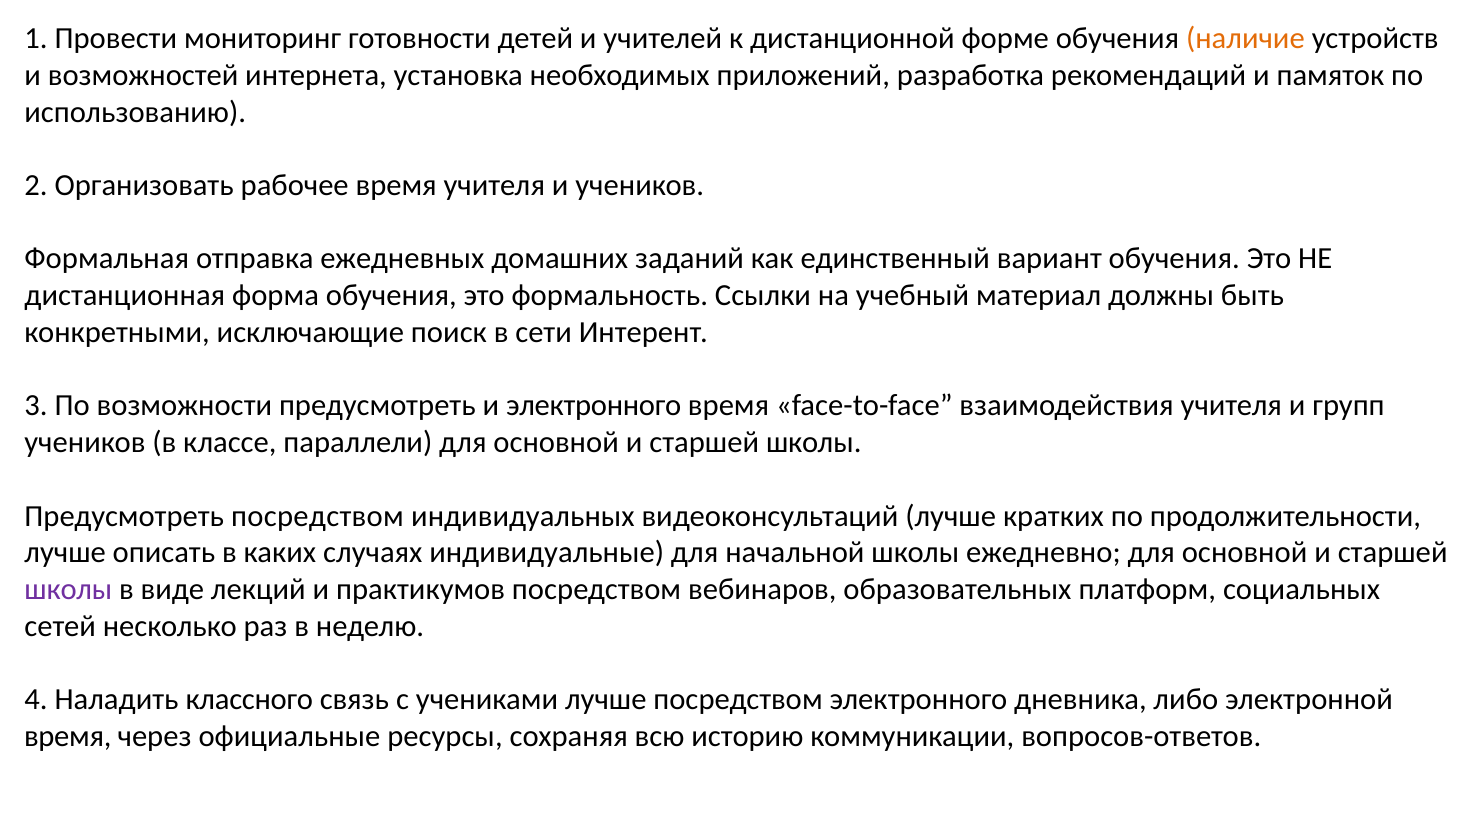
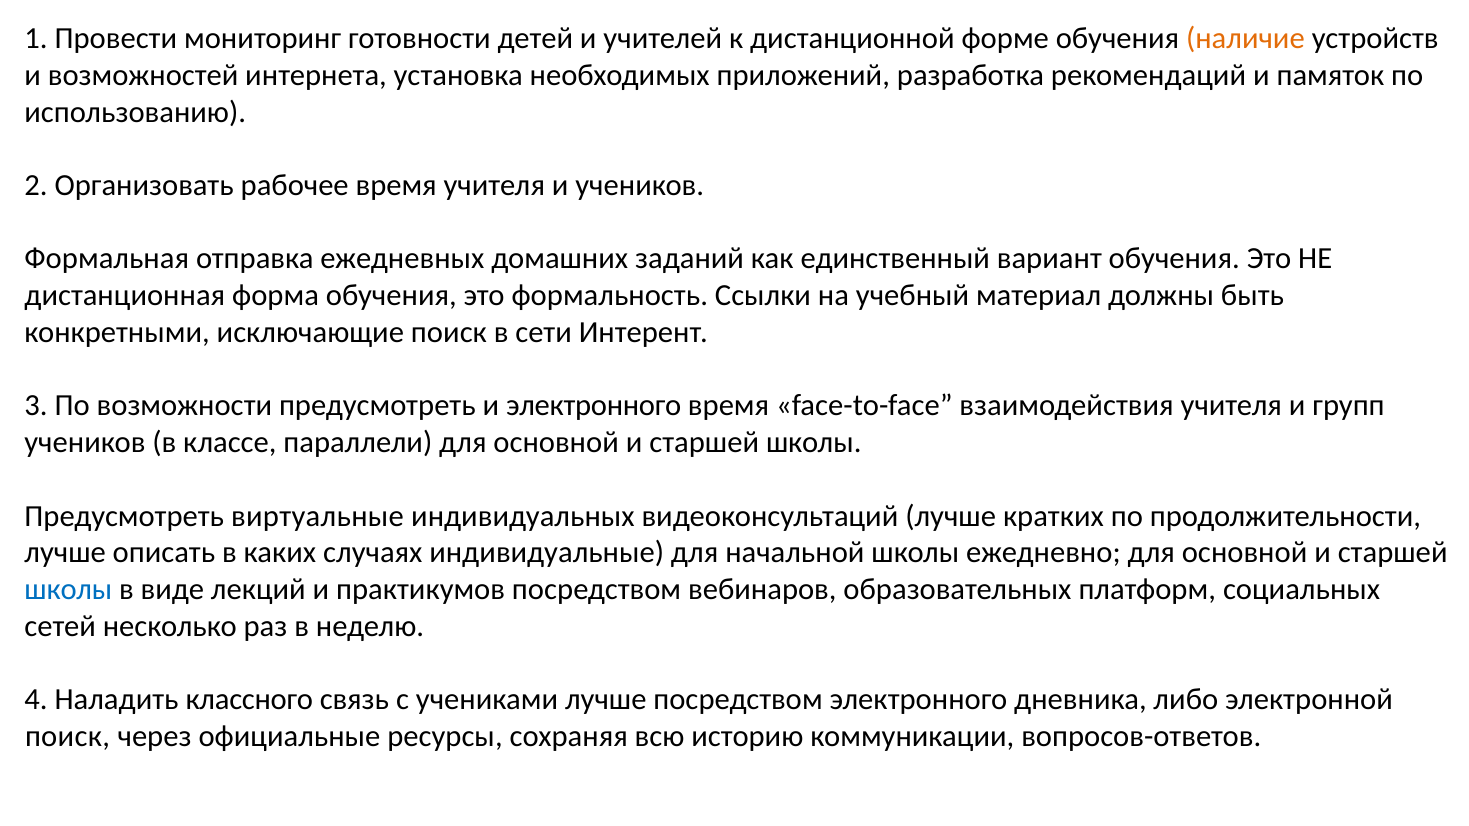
Предусмотреть посредством: посредством -> виртуальные
школы at (68, 590) colour: purple -> blue
время at (68, 737): время -> поиск
